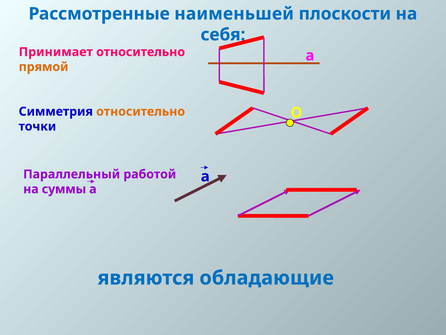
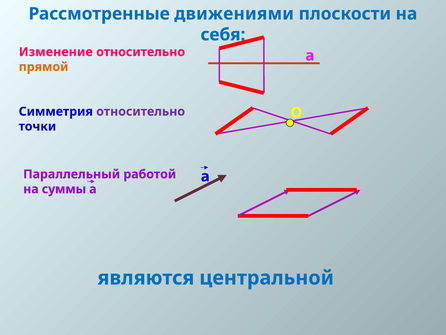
наименьшей: наименьшей -> движениями
Принимает: Принимает -> Изменение
относительно at (141, 111) colour: orange -> purple
обладающие: обладающие -> центральной
